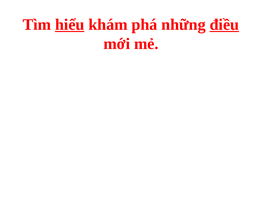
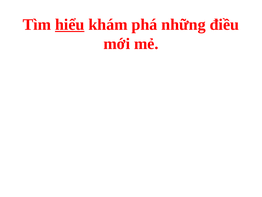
điều underline: present -> none
